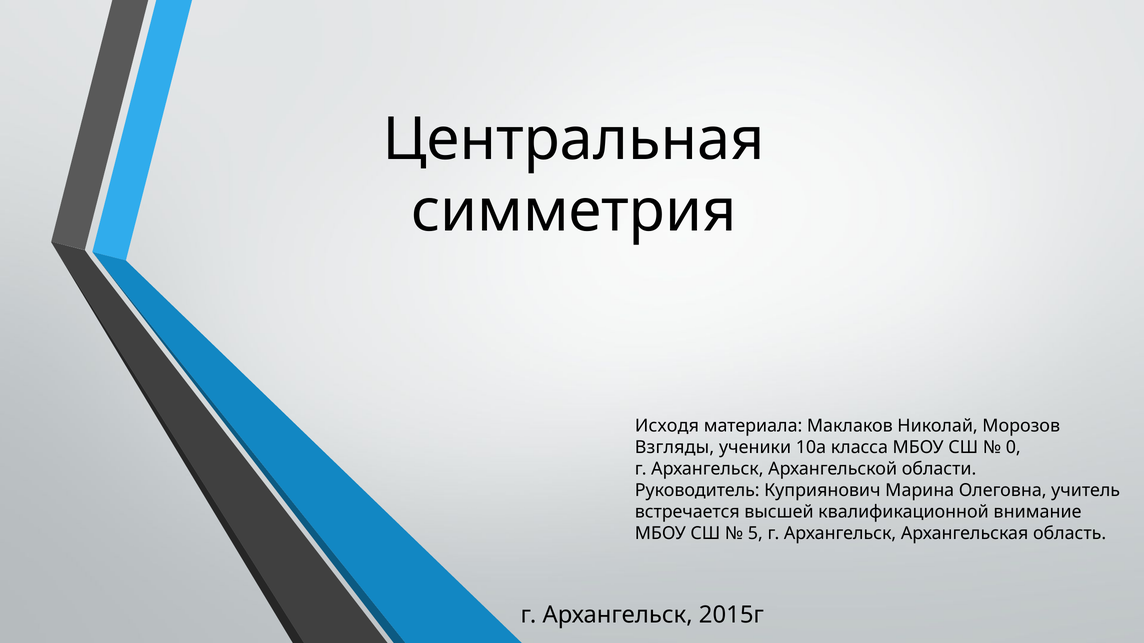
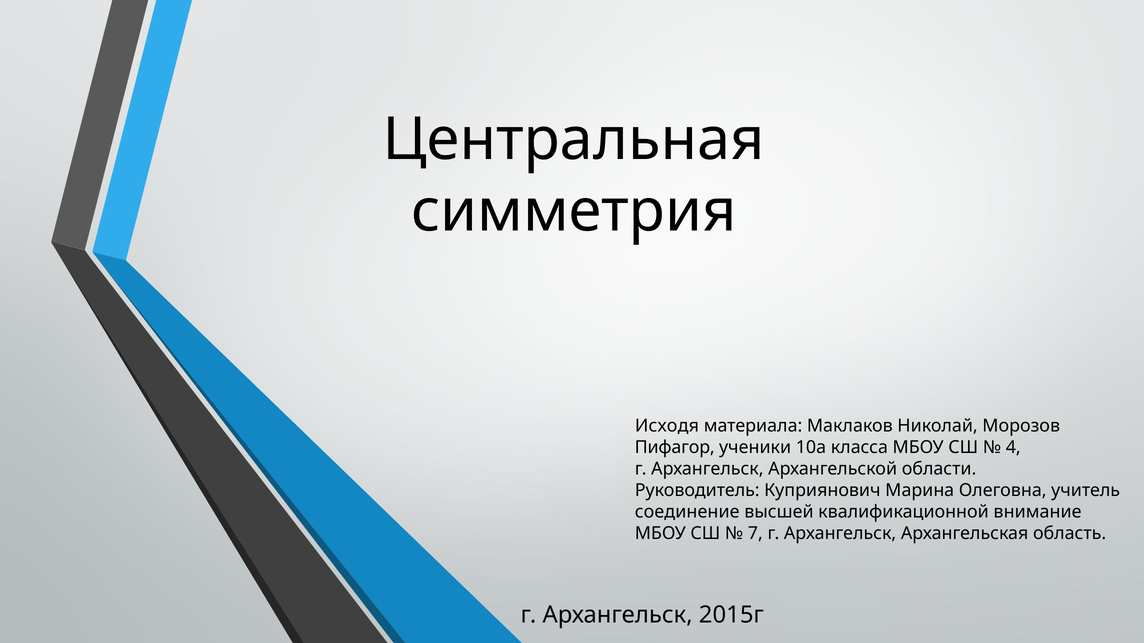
Взгляды: Взгляды -> Пифагор
0: 0 -> 4
встречается: встречается -> соединение
5: 5 -> 7
